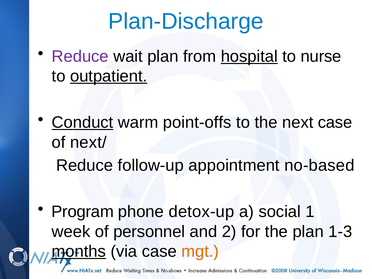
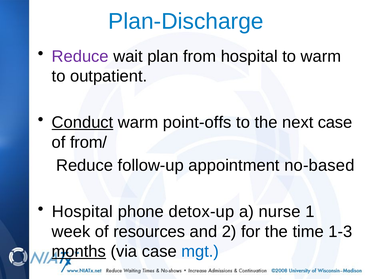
hospital at (249, 56) underline: present -> none
to nurse: nurse -> warm
outpatient underline: present -> none
next/: next/ -> from/
Program at (83, 212): Program -> Hospital
social: social -> nurse
personnel: personnel -> resources
the plan: plan -> time
mgt colour: orange -> blue
